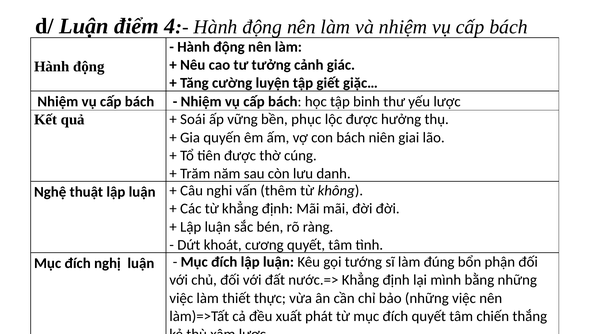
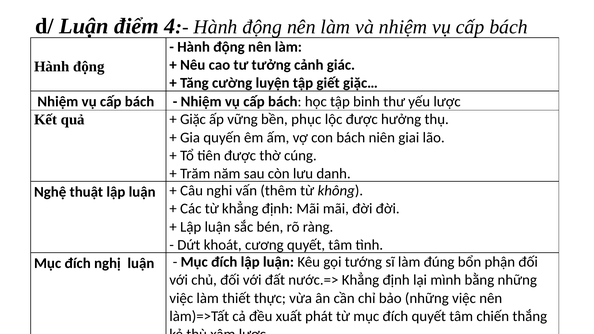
Soái: Soái -> Giặc
